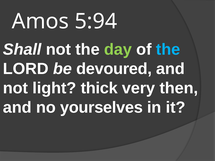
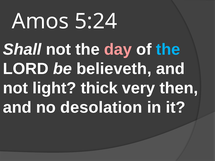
5:94: 5:94 -> 5:24
day colour: light green -> pink
devoured: devoured -> believeth
yourselves: yourselves -> desolation
